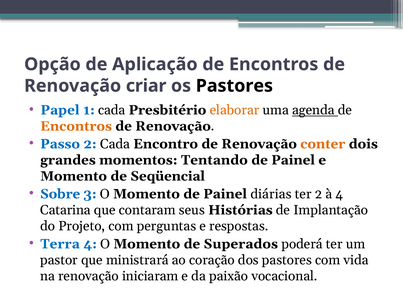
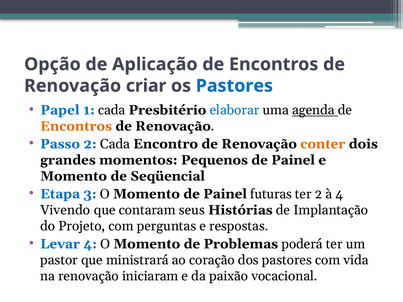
Pastores at (234, 86) colour: black -> blue
elaborar colour: orange -> blue
Tentando: Tentando -> Pequenos
Sobre: Sobre -> Etapa
diárias: diárias -> futuras
Catarina: Catarina -> Vivendo
Terra: Terra -> Levar
Superados: Superados -> Problemas
